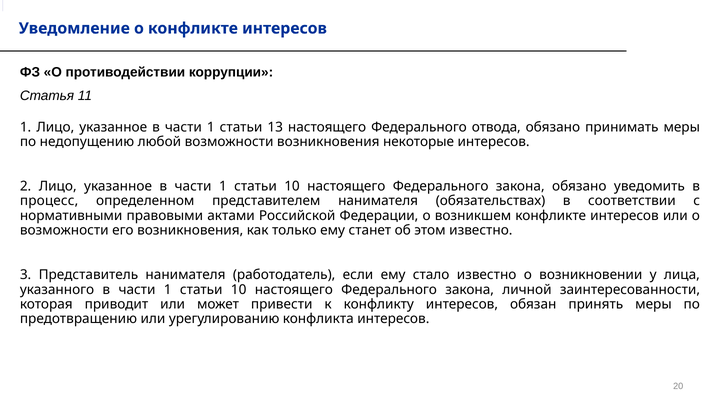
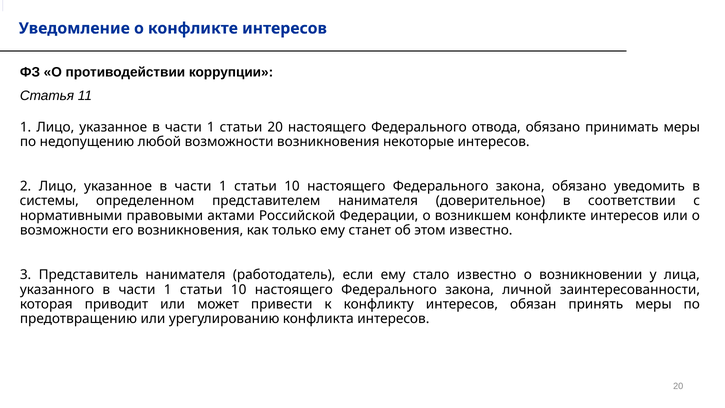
статьи 13: 13 -> 20
процесс: процесс -> системы
обязательствах: обязательствах -> доверительное
